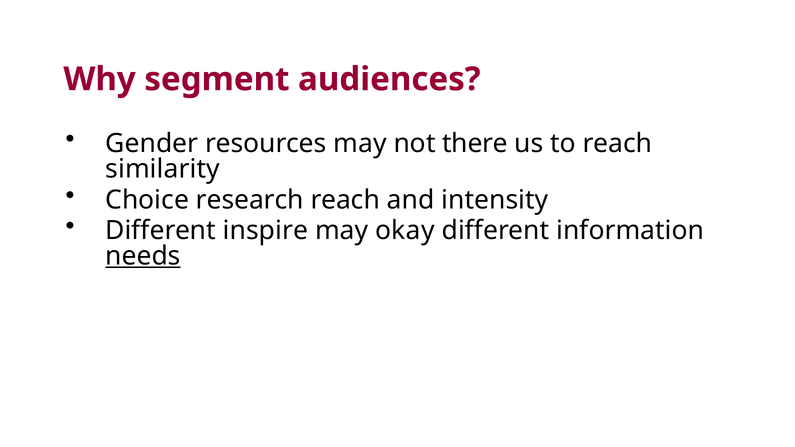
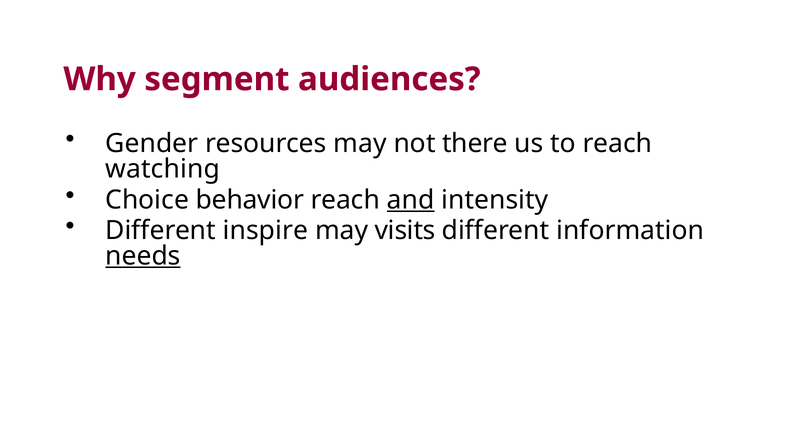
similarity: similarity -> watching
research: research -> behavior
and underline: none -> present
okay: okay -> visits
